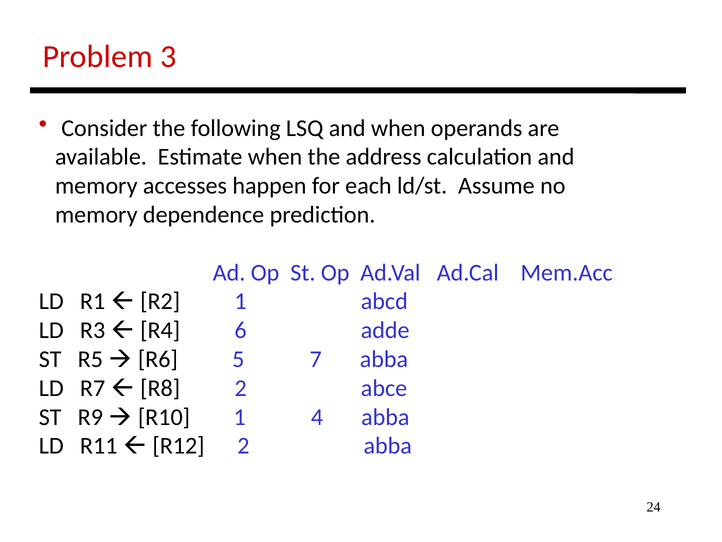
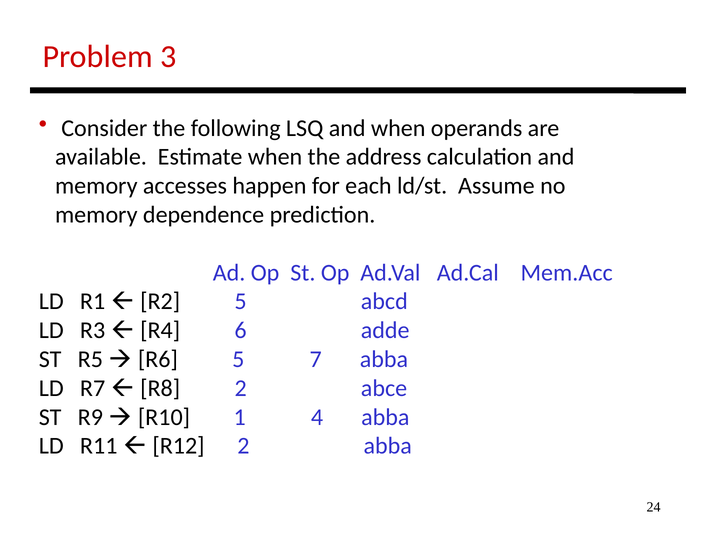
R2 1: 1 -> 5
